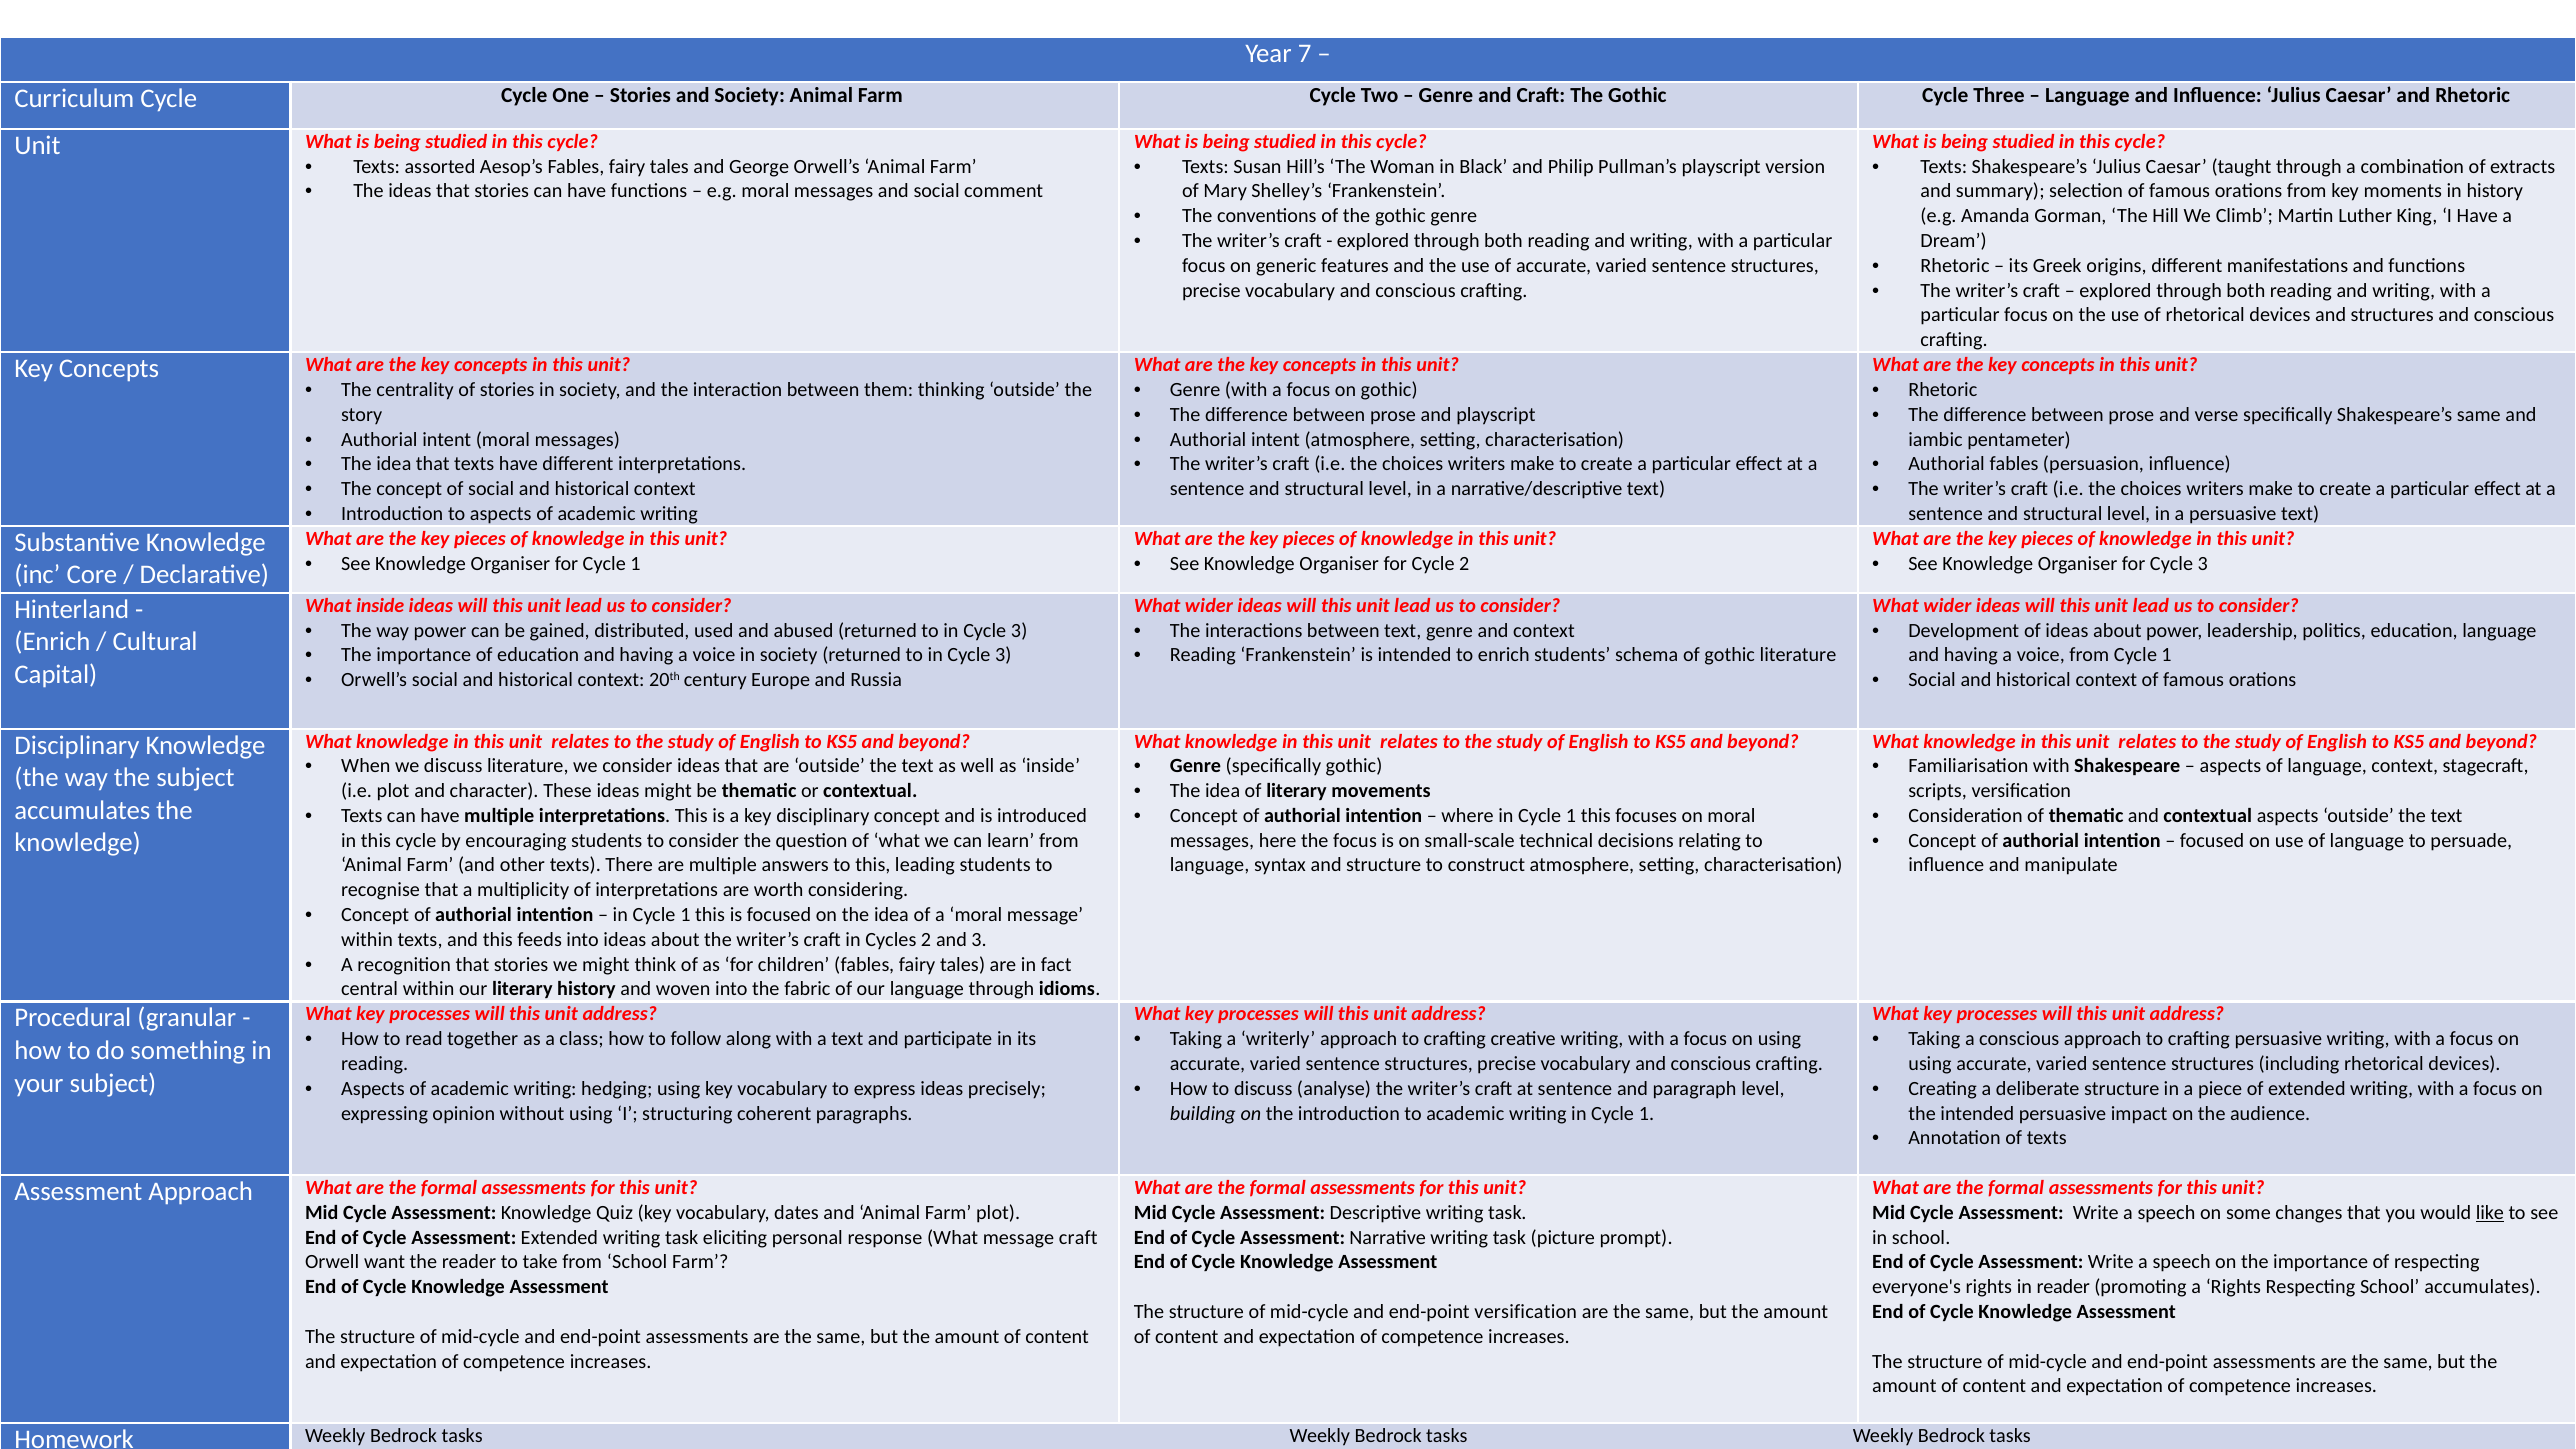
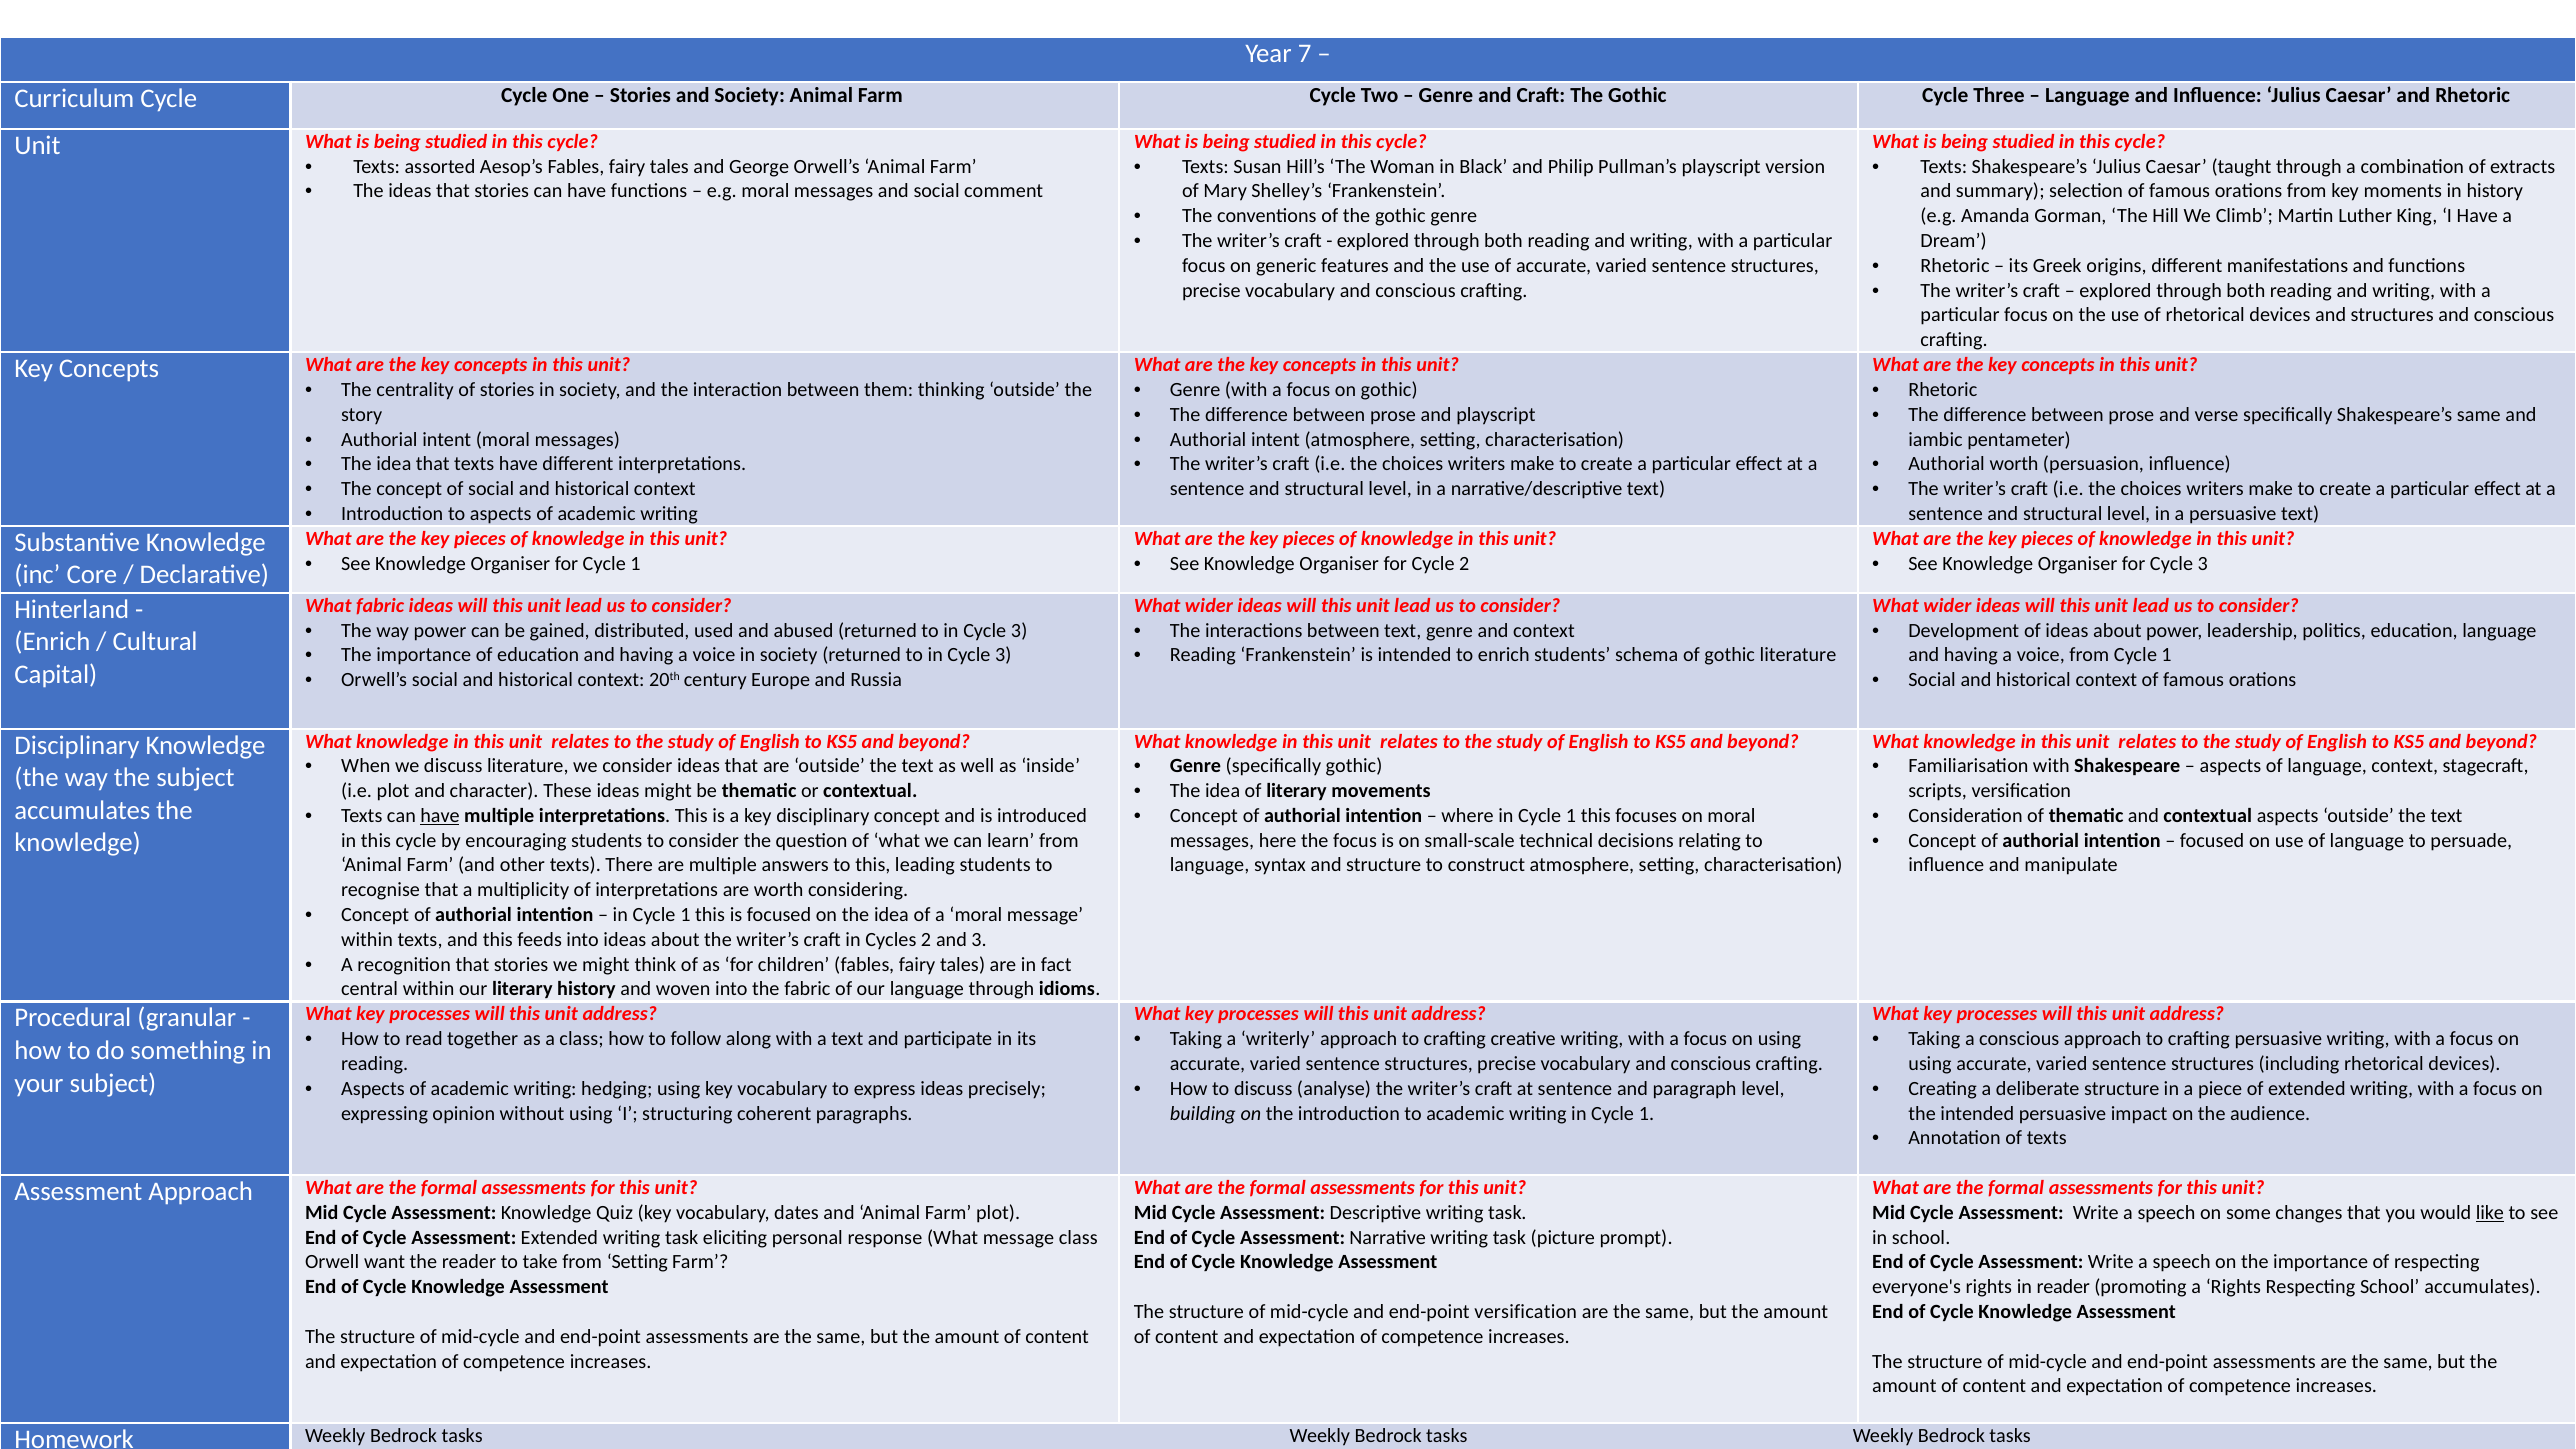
Authorial fables: fables -> worth
What inside: inside -> fabric
have at (440, 816) underline: none -> present
message craft: craft -> class
from School: School -> Setting
